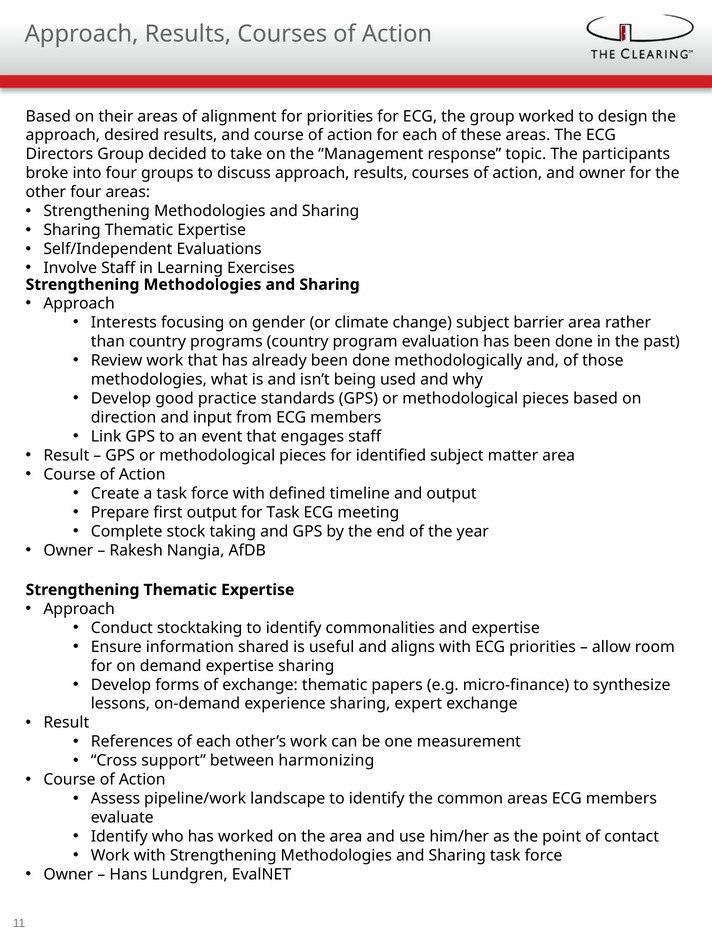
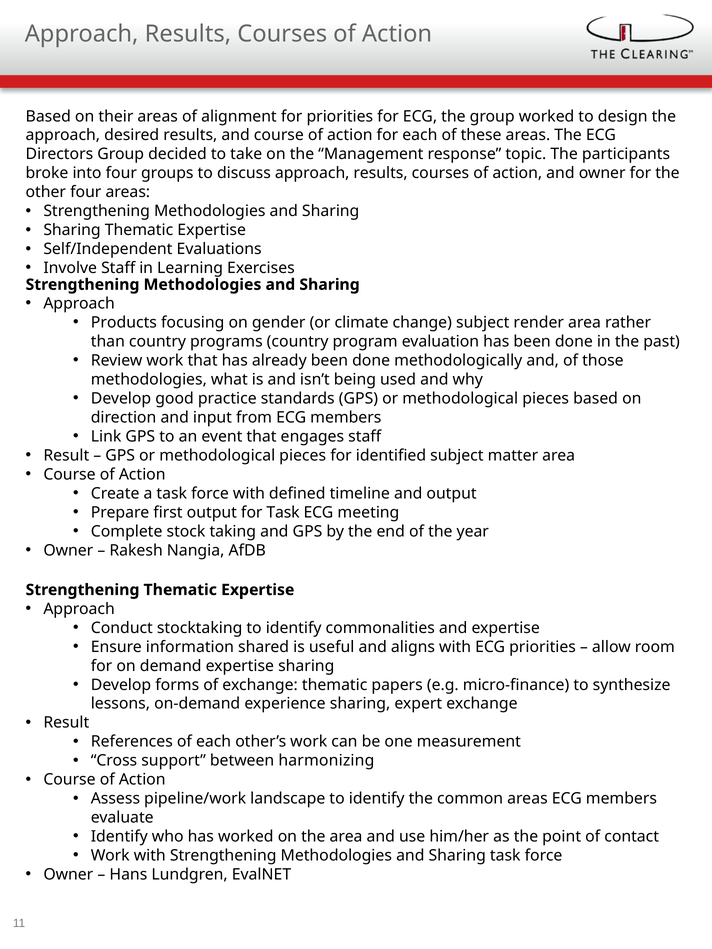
Interests: Interests -> Products
barrier: barrier -> render
